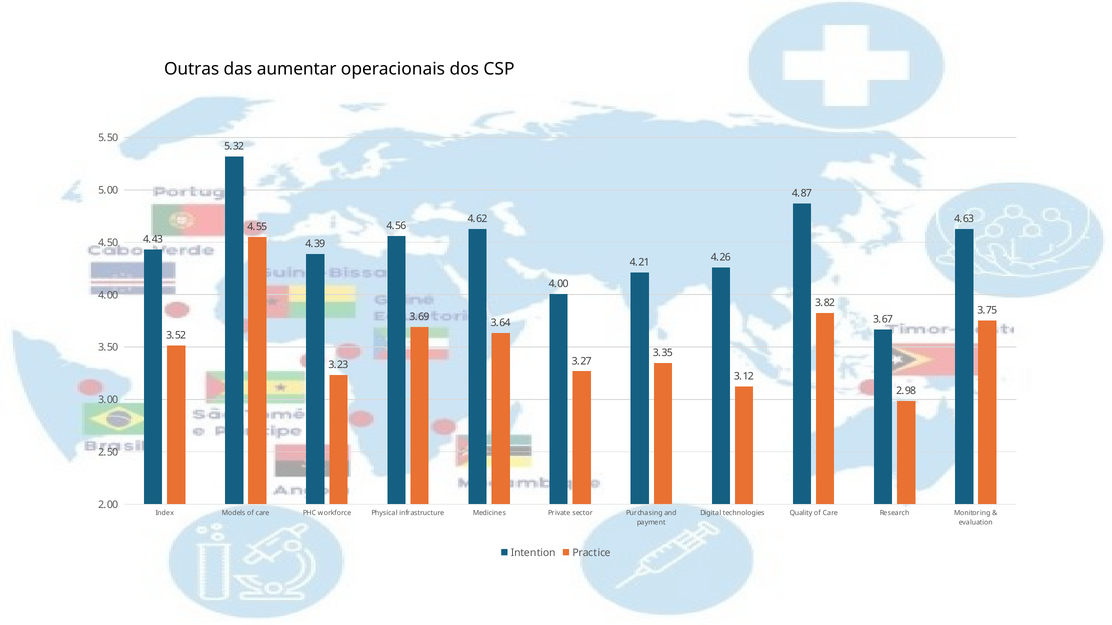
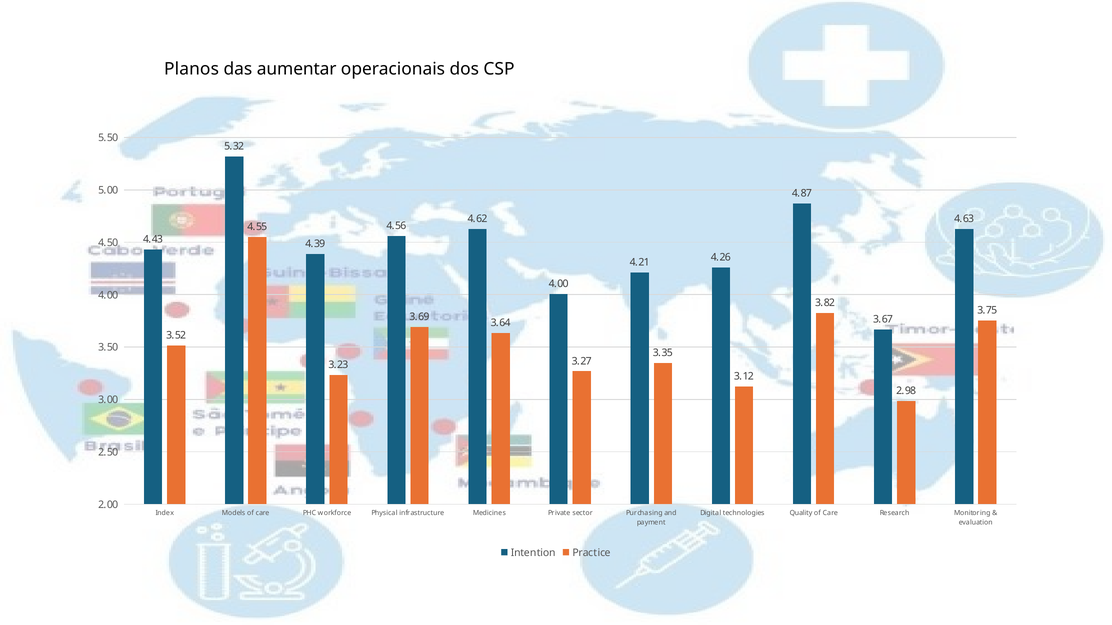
Outras: Outras -> Planos
